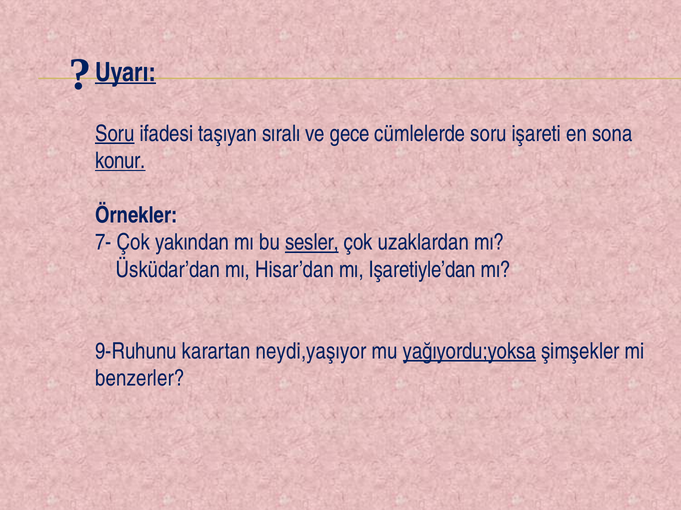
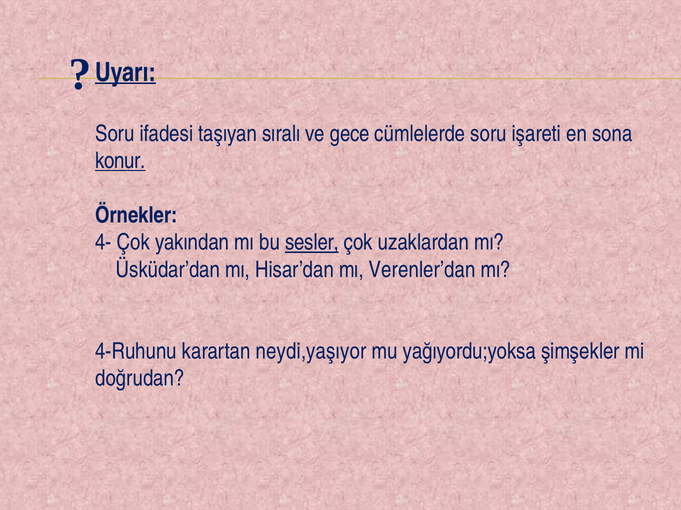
Soru at (115, 134) underline: present -> none
7-: 7- -> 4-
Işaretiyle’dan: Işaretiyle’dan -> Verenler’dan
9-Ruhunu: 9-Ruhunu -> 4-Ruhunu
yağıyordu;yoksa underline: present -> none
benzerler: benzerler -> doğrudan
